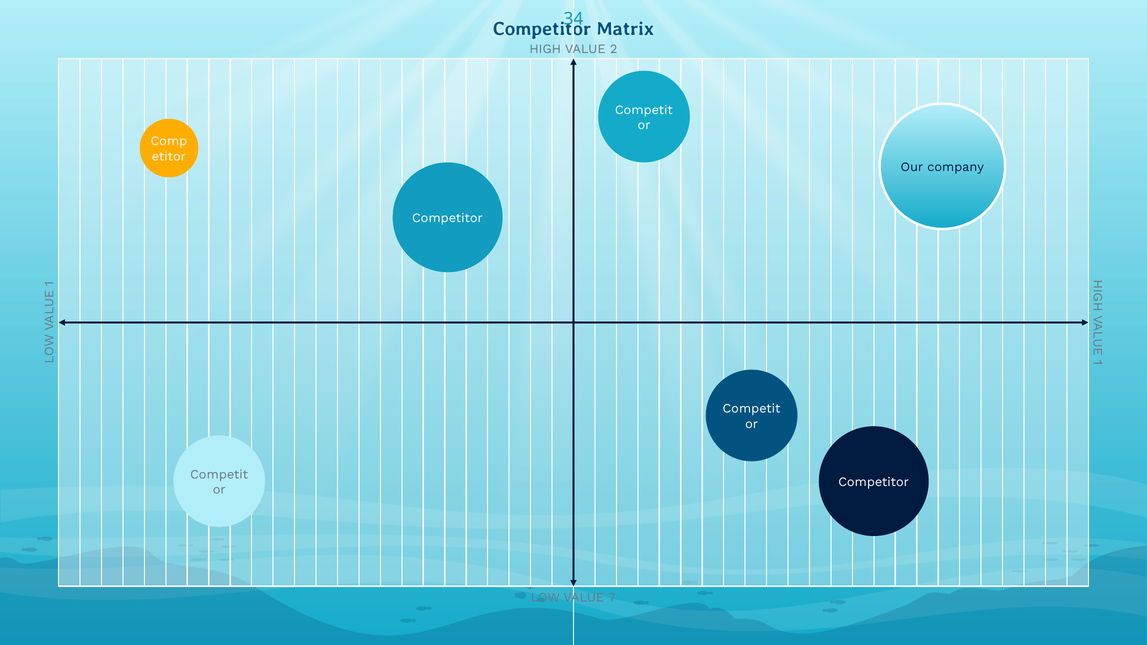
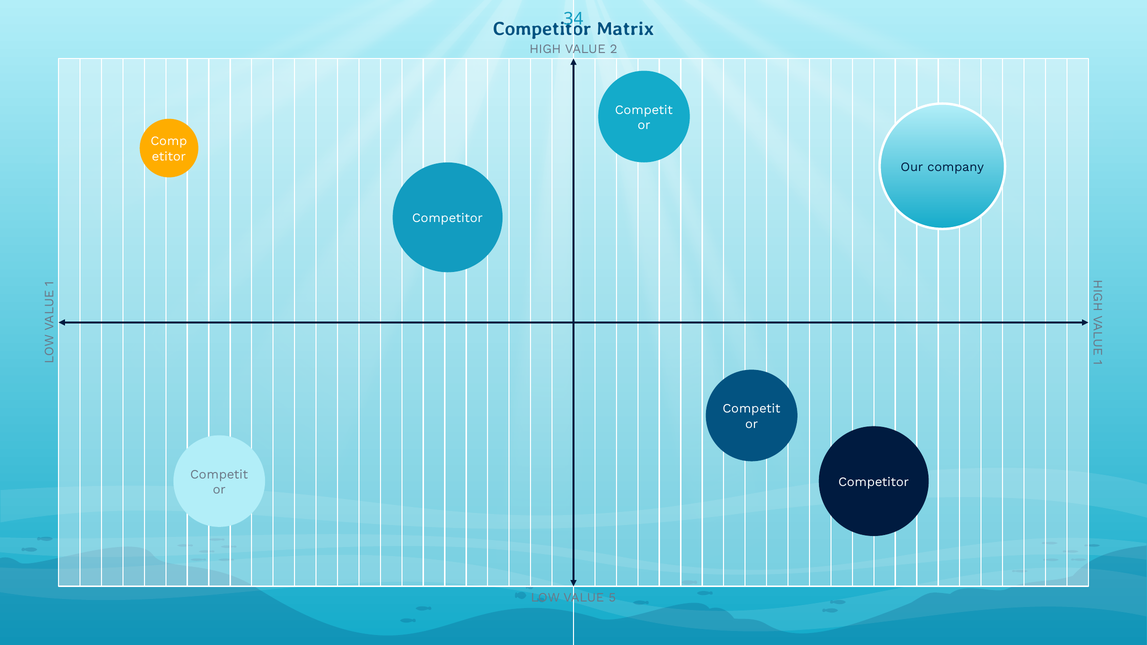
7: 7 -> 5
